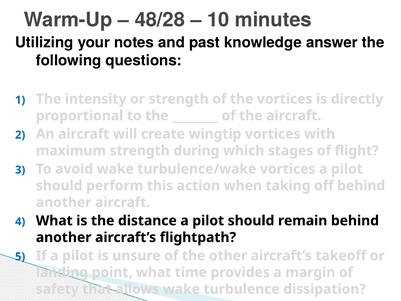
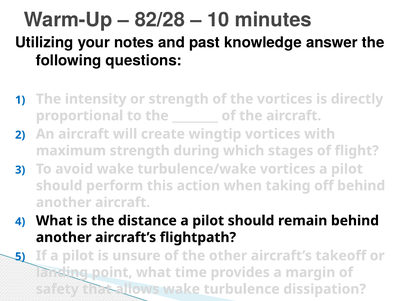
48/28: 48/28 -> 82/28
